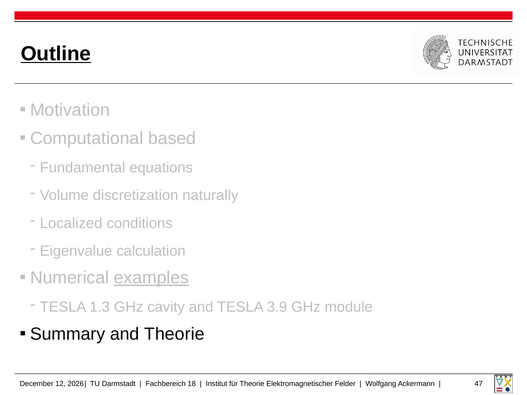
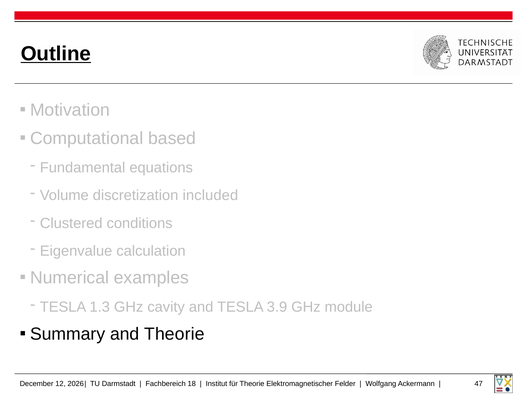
naturally: naturally -> included
Localized: Localized -> Clustered
examples underline: present -> none
